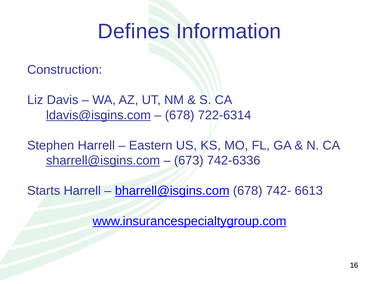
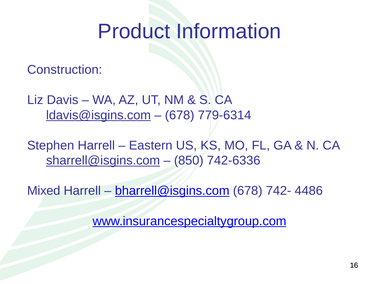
Defines: Defines -> Product
722-6314: 722-6314 -> 779-6314
673: 673 -> 850
Starts: Starts -> Mixed
6613: 6613 -> 4486
